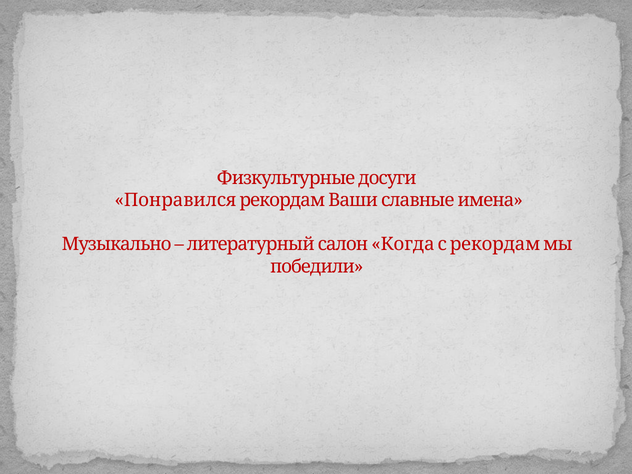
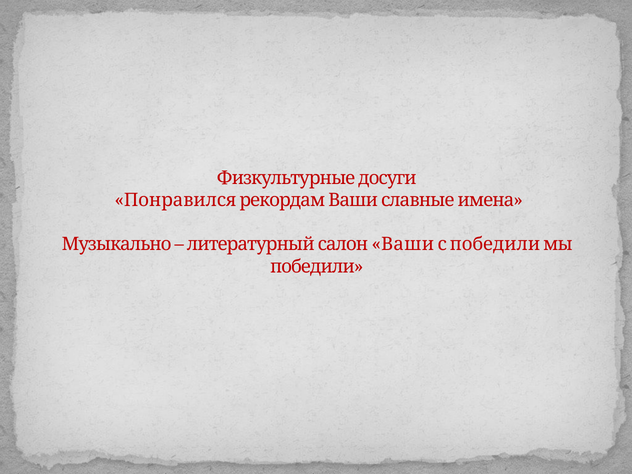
салон Когда: Когда -> Ваши
с рекордам: рекордам -> победили
